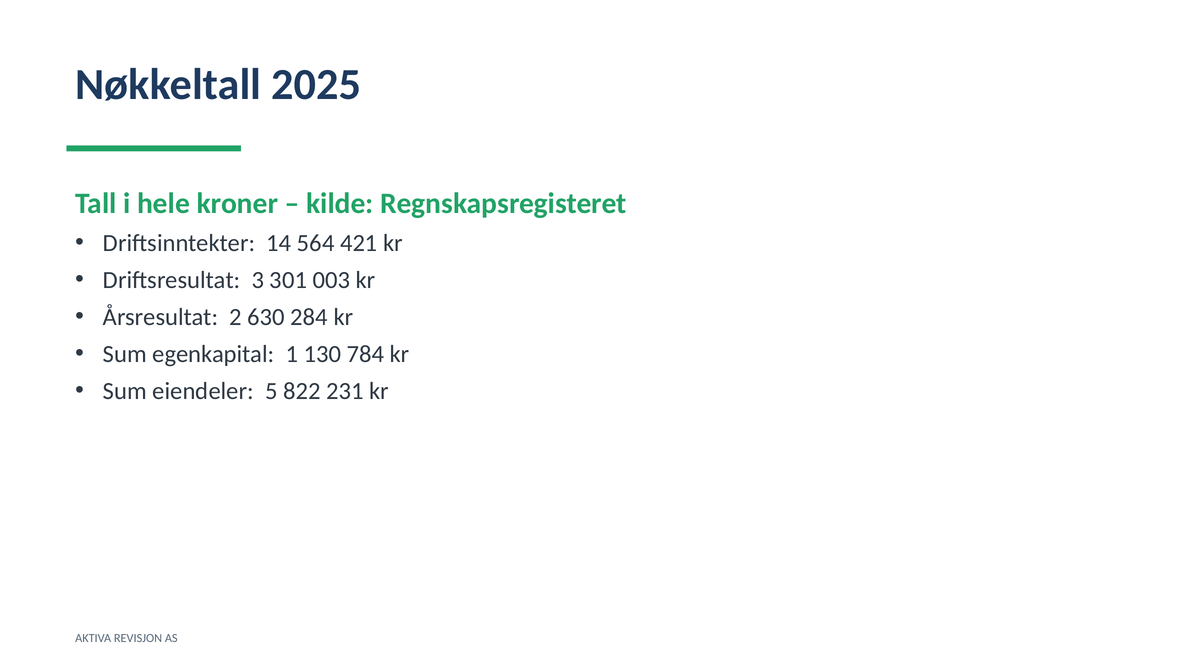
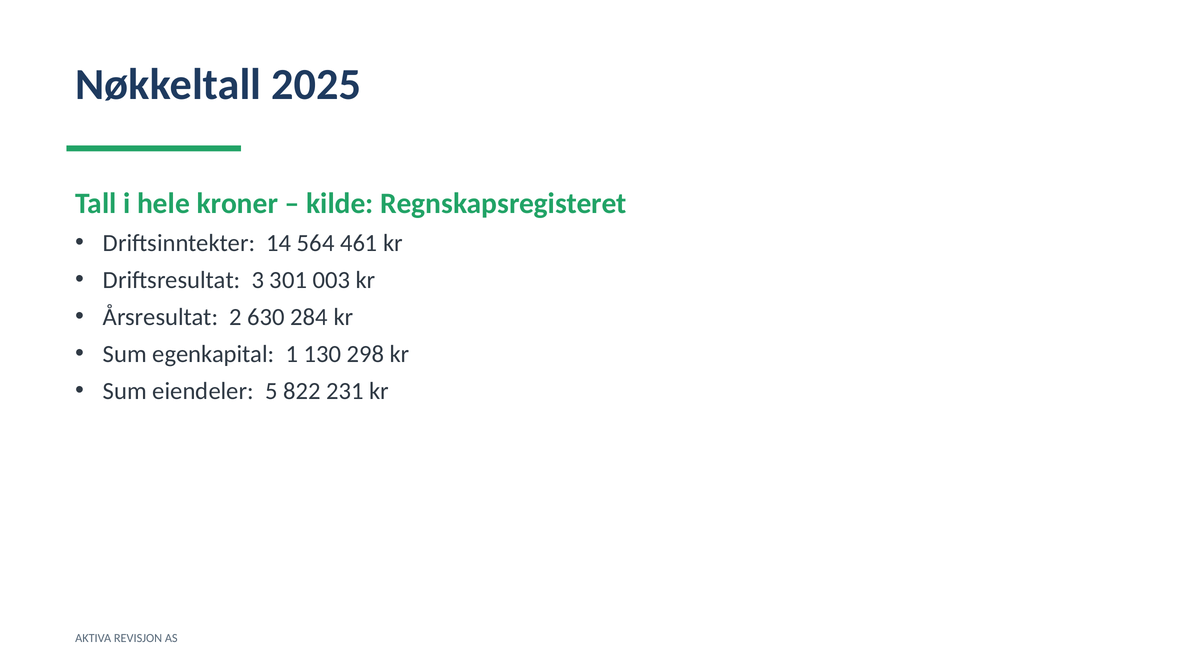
421: 421 -> 461
784: 784 -> 298
